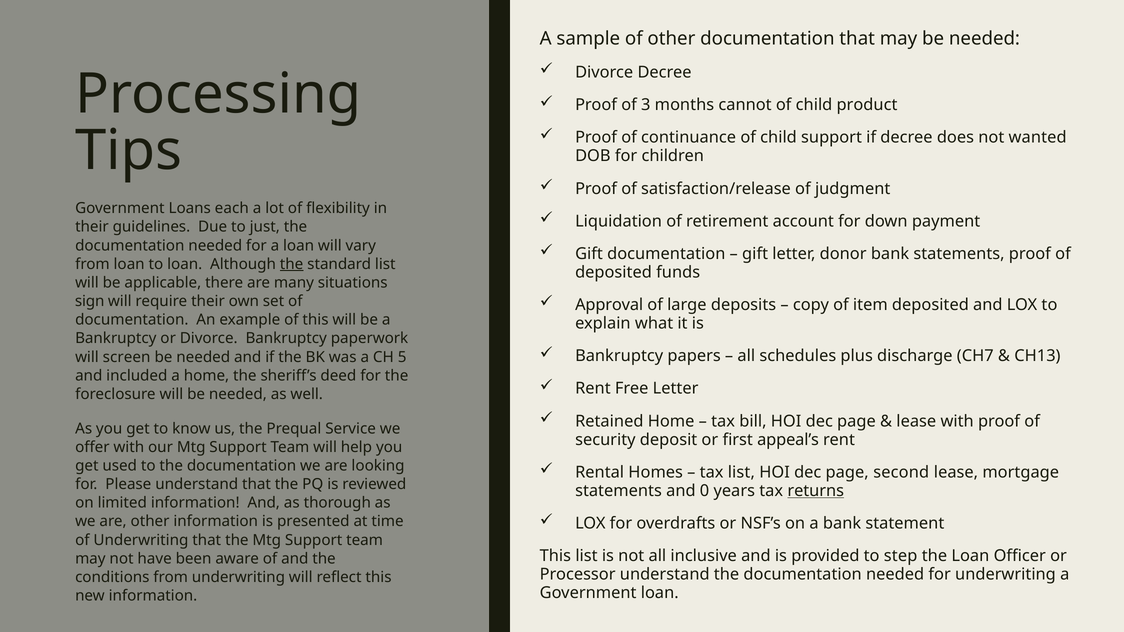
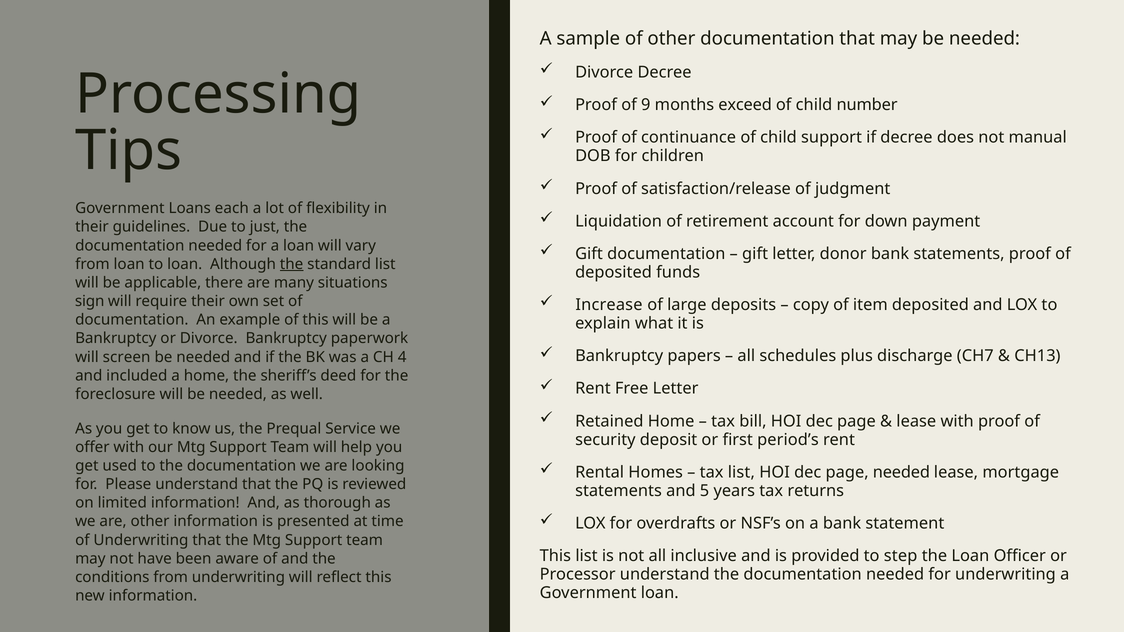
3: 3 -> 9
cannot: cannot -> exceed
product: product -> number
wanted: wanted -> manual
Approval: Approval -> Increase
5: 5 -> 4
appeal’s: appeal’s -> period’s
page second: second -> needed
0: 0 -> 5
returns underline: present -> none
